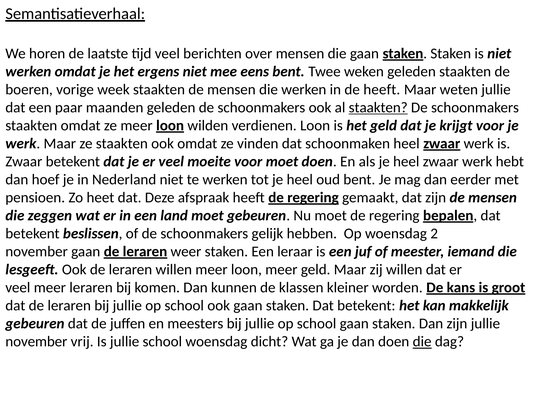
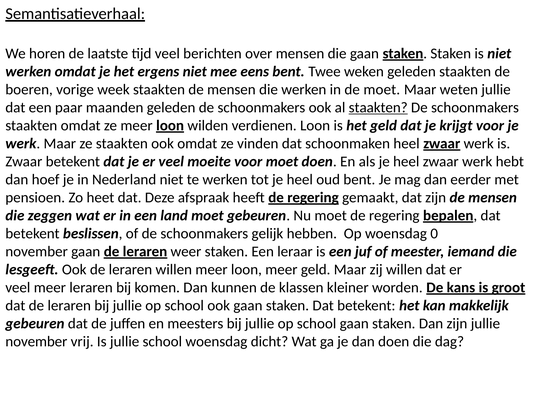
de heeft: heeft -> moet
2: 2 -> 0
die at (422, 342) underline: present -> none
